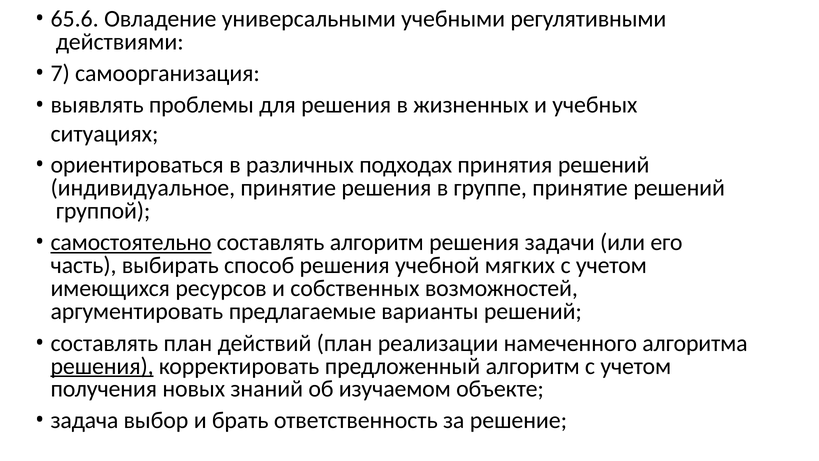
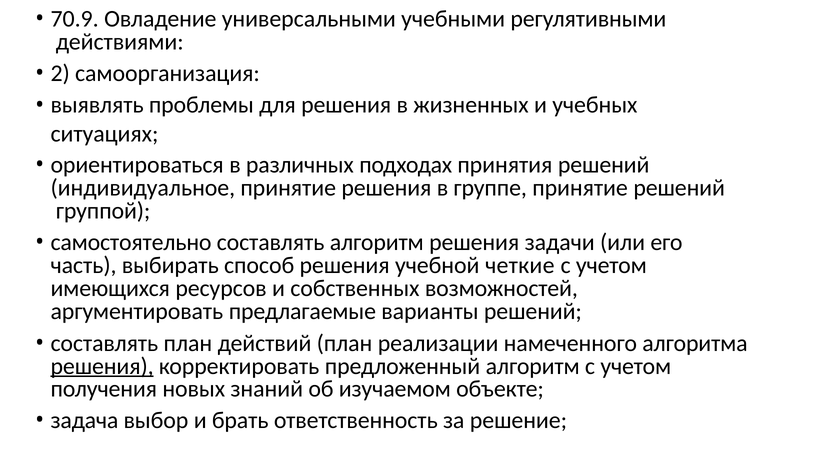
65.6: 65.6 -> 70.9
7: 7 -> 2
самостоятельно underline: present -> none
мягких: мягких -> четкие
